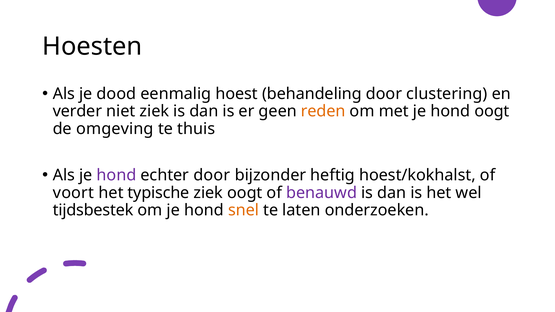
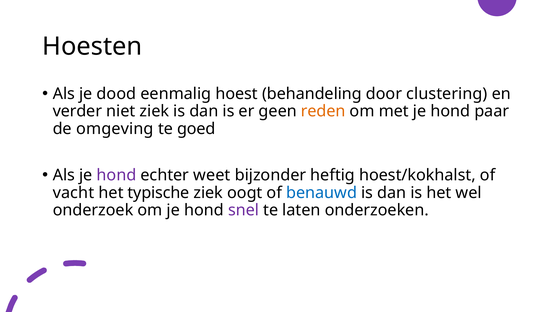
hond oogt: oogt -> paar
thuis: thuis -> goed
echter door: door -> weet
voort: voort -> vacht
benauwd colour: purple -> blue
tijdsbestek: tijdsbestek -> onderzoek
snel colour: orange -> purple
